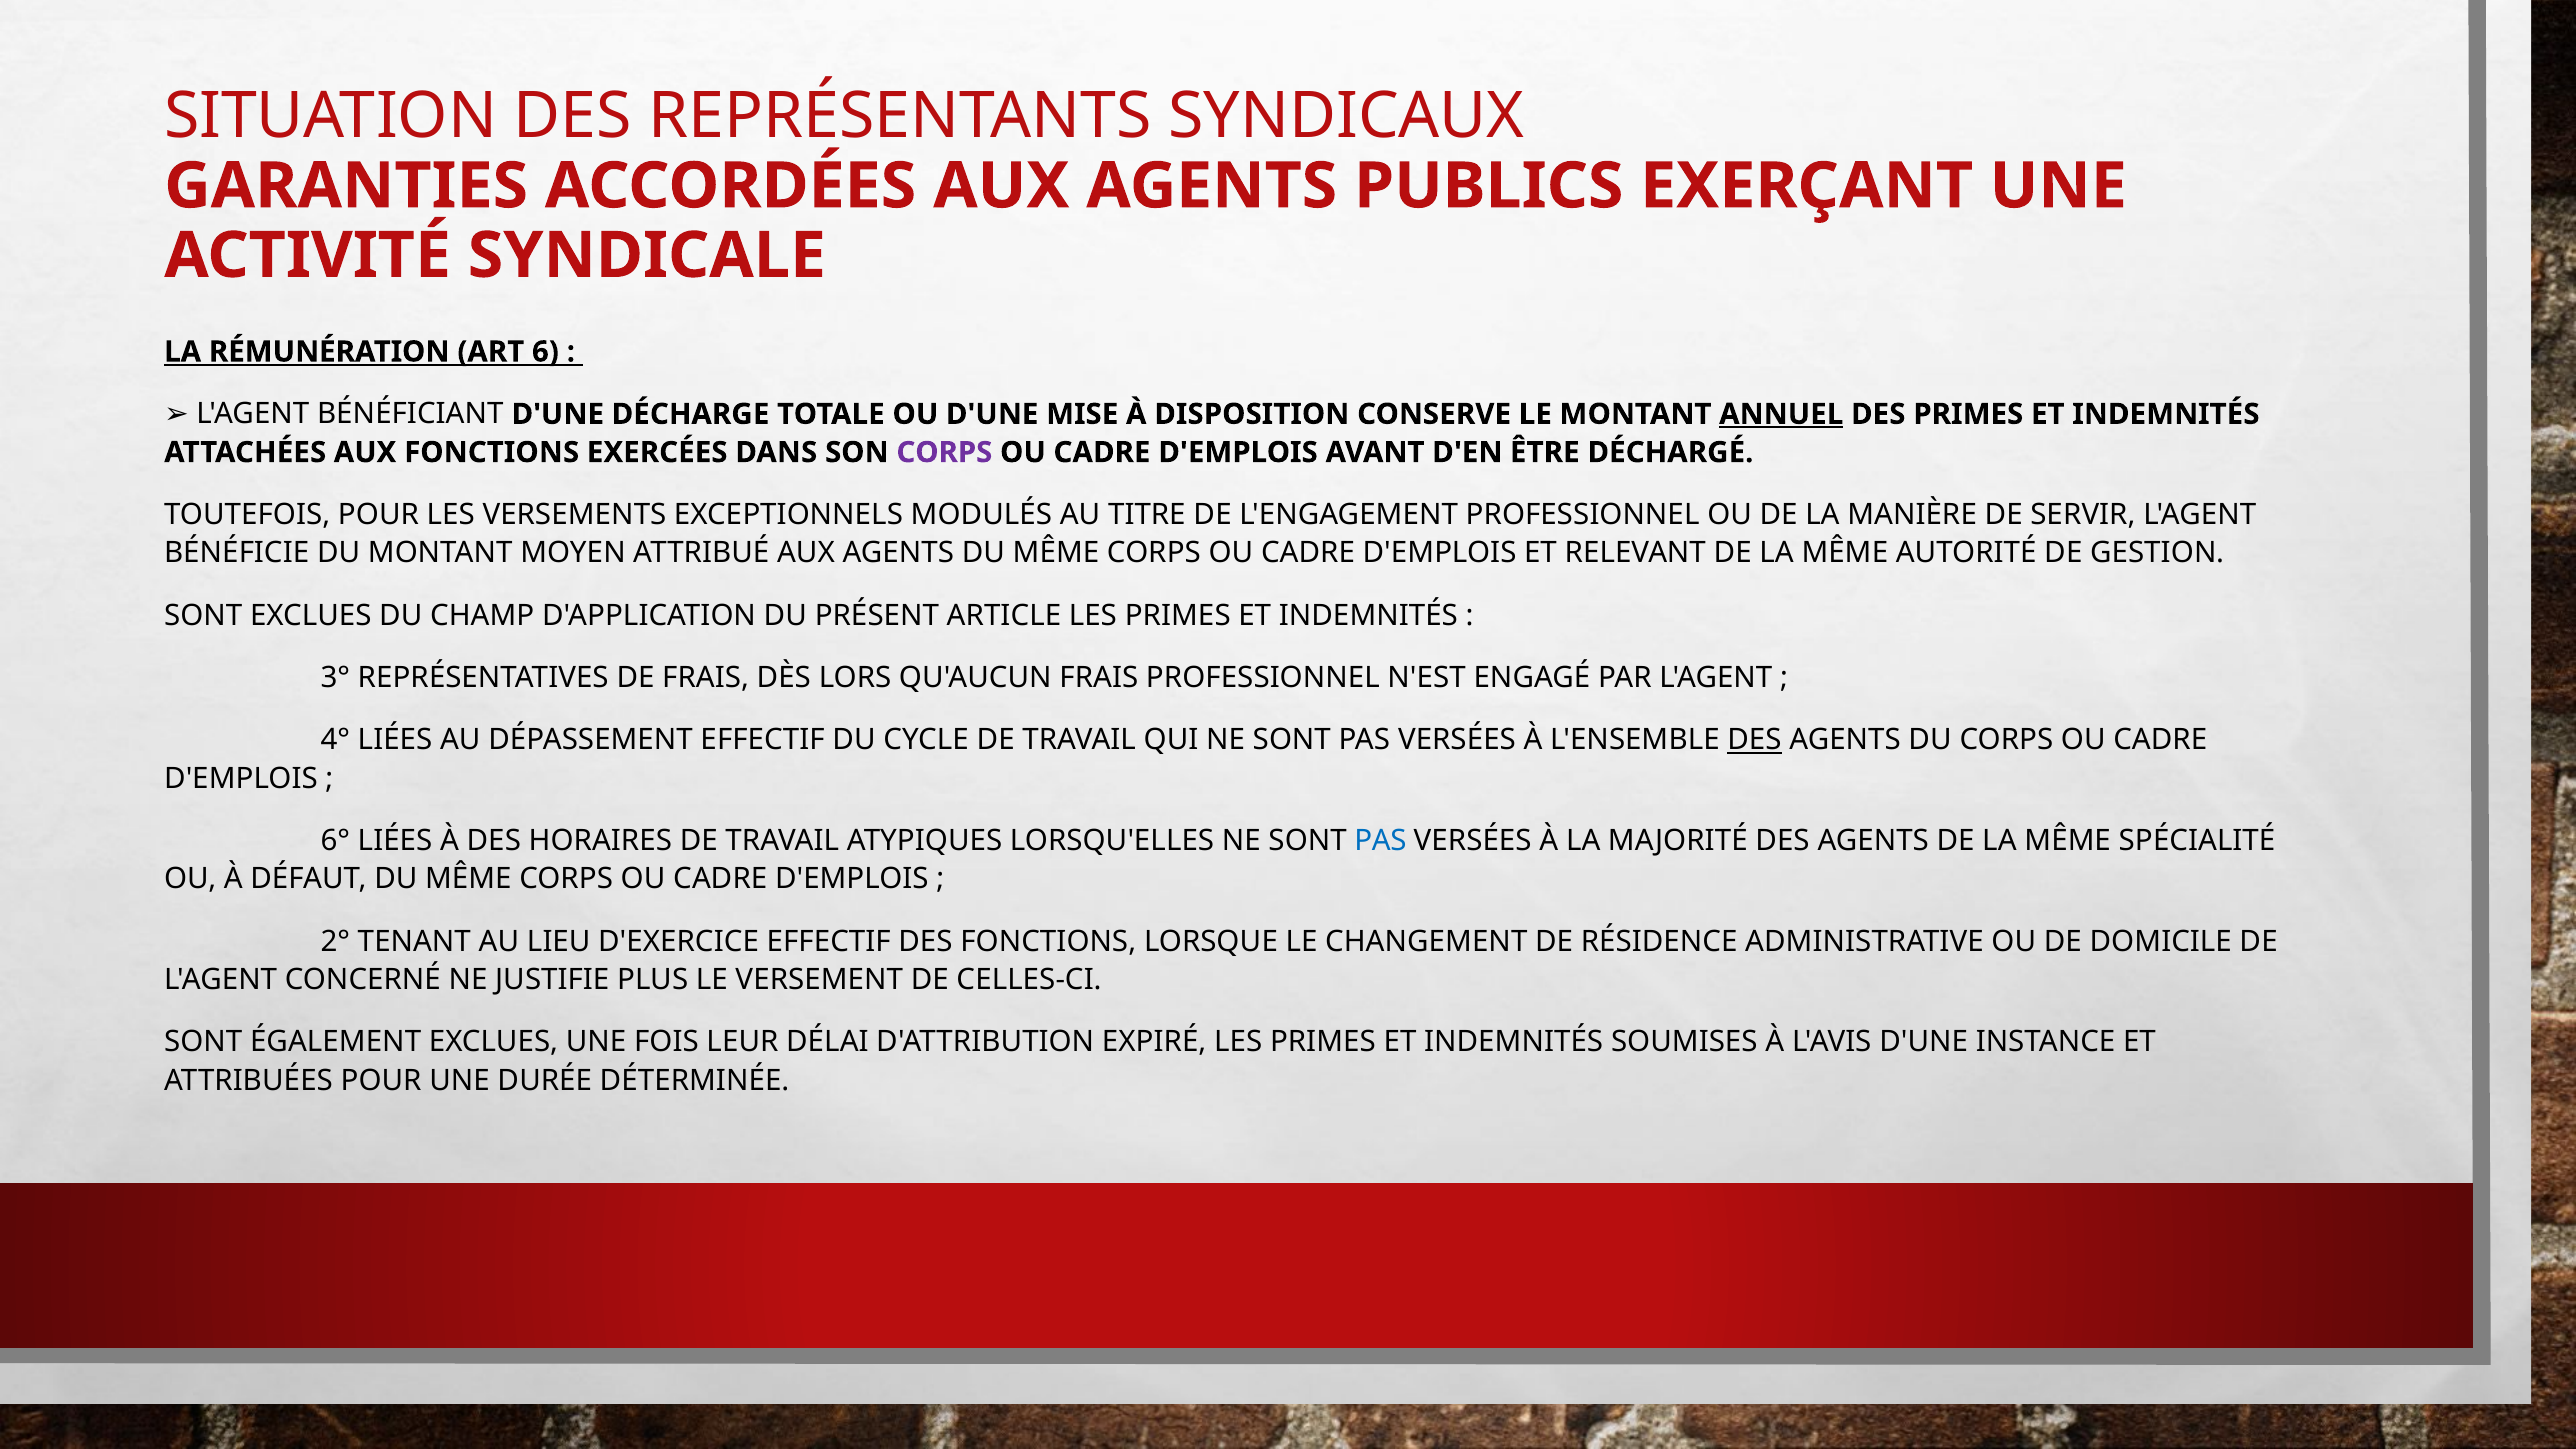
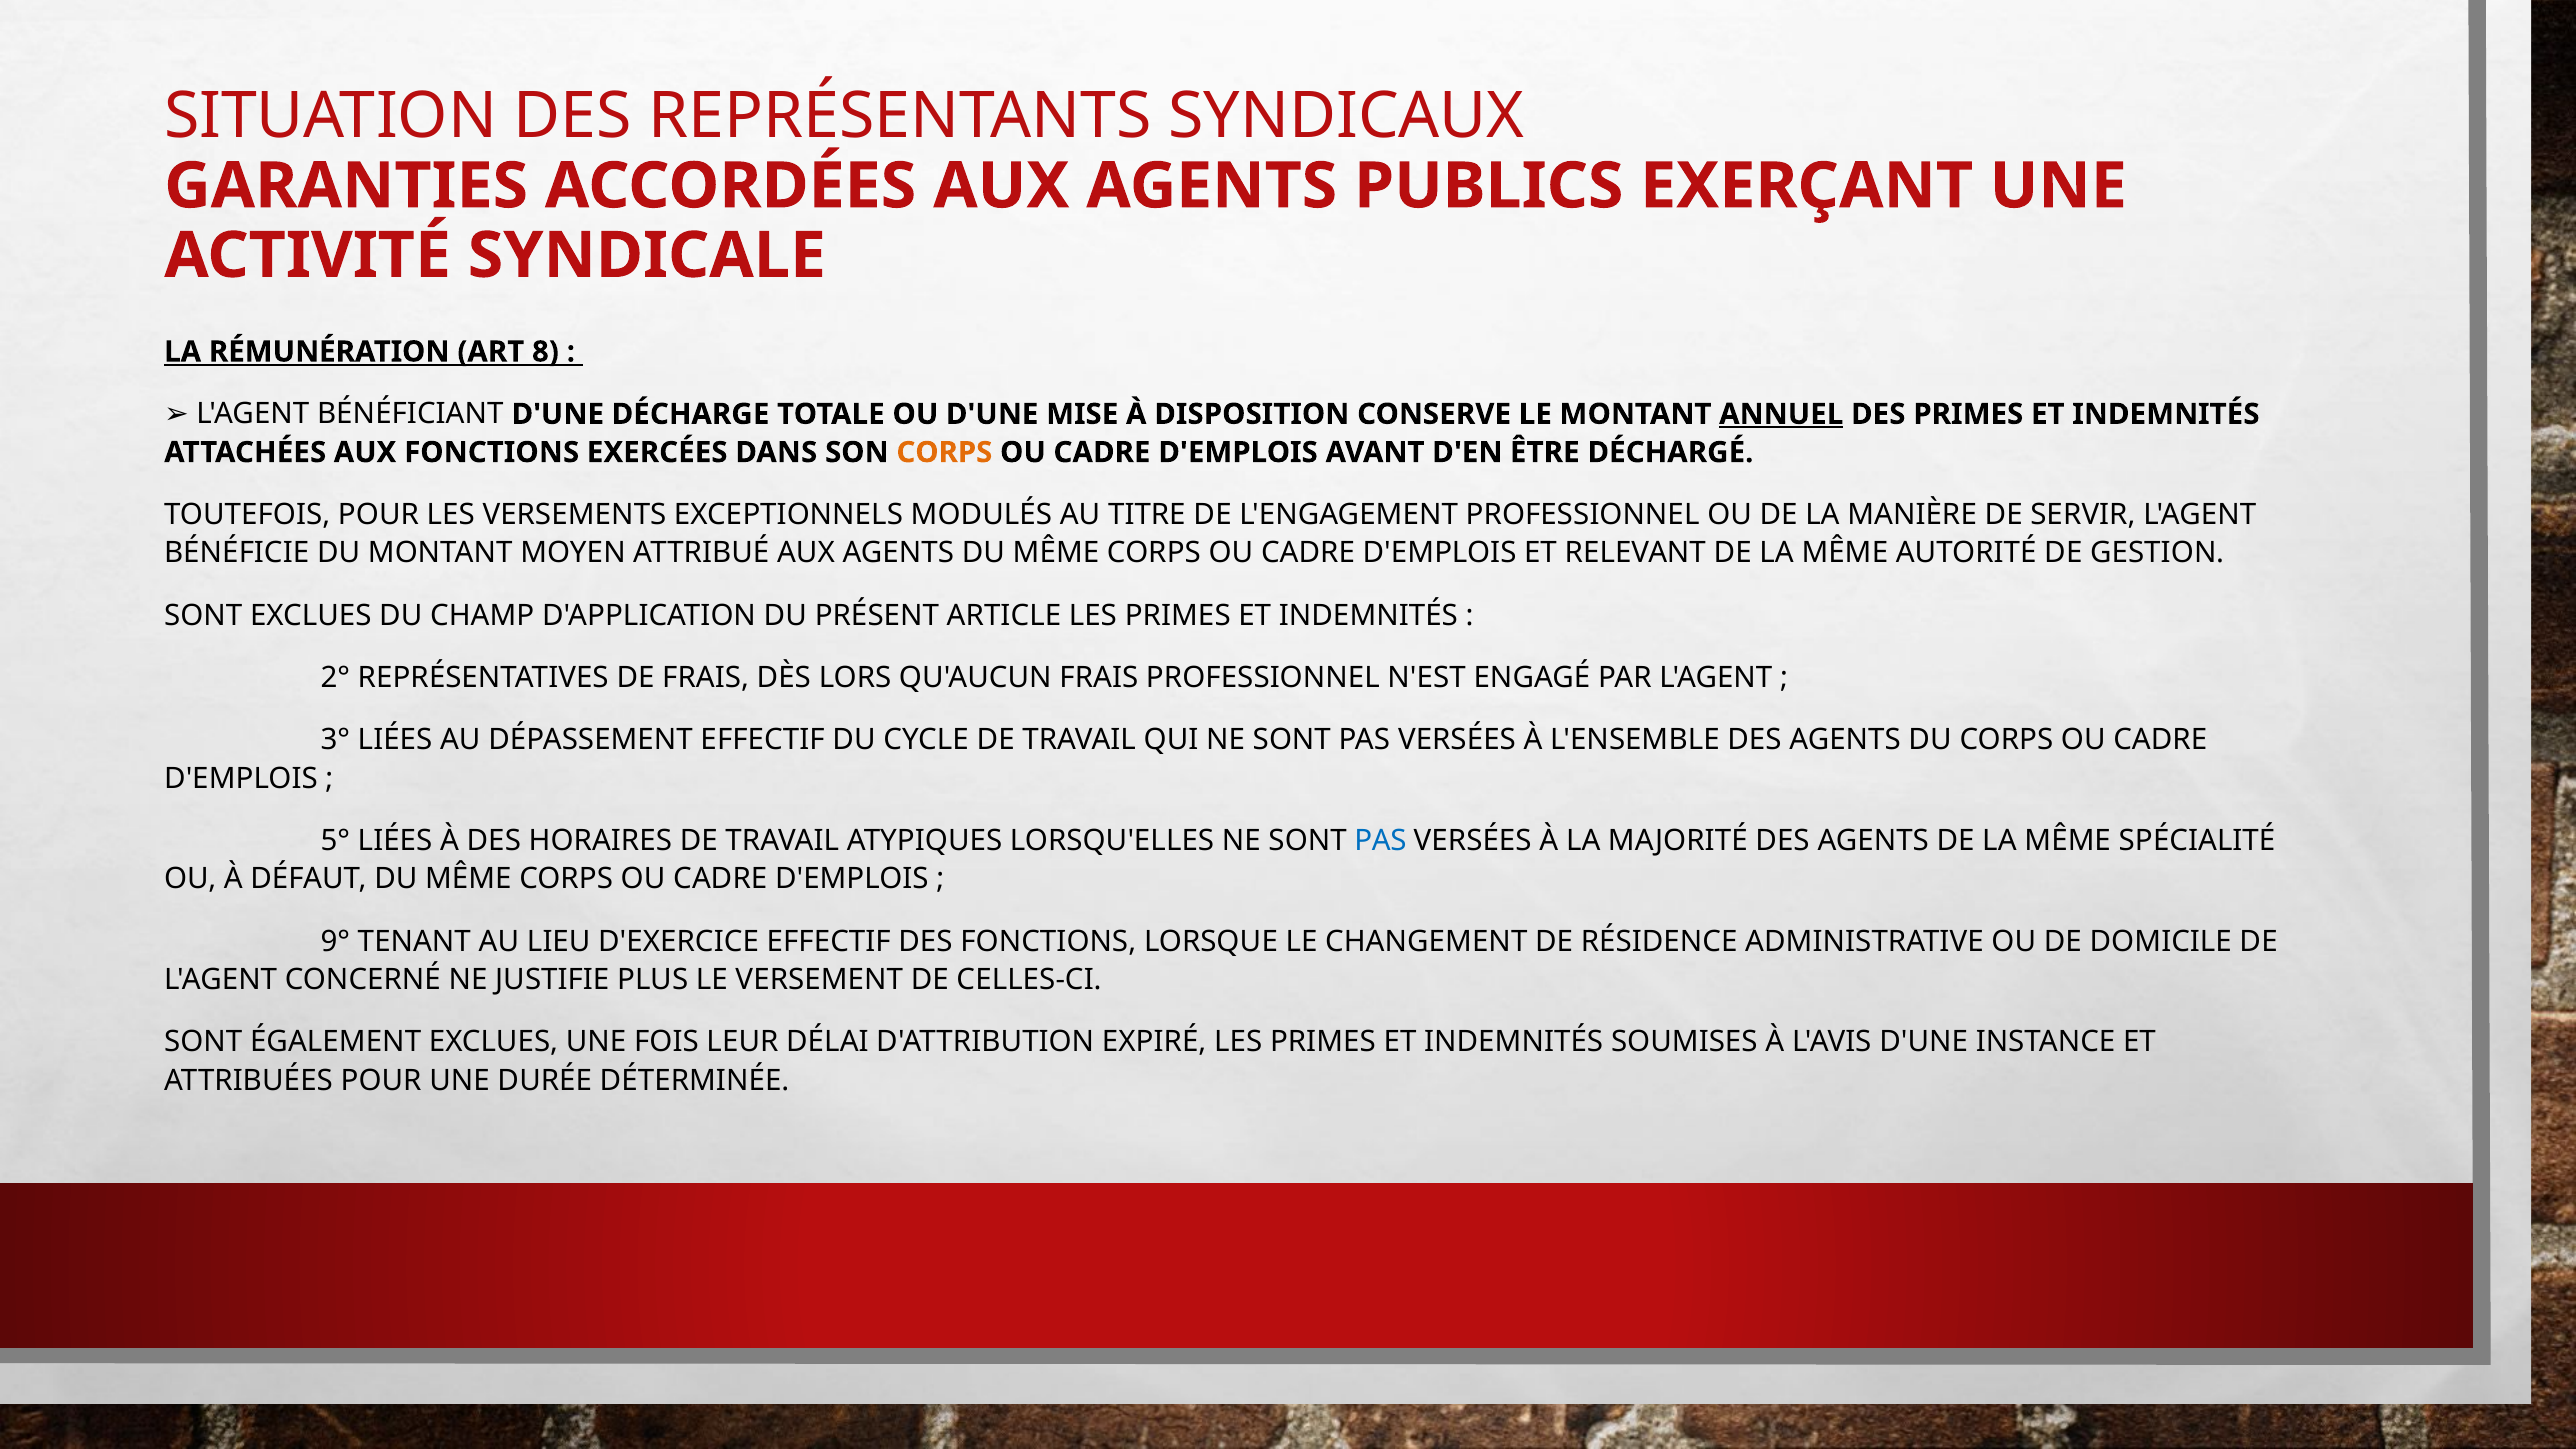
6: 6 -> 8
CORPS at (944, 452) colour: purple -> orange
3°: 3° -> 2°
4°: 4° -> 3°
DES at (1754, 740) underline: present -> none
6°: 6° -> 5°
2°: 2° -> 9°
